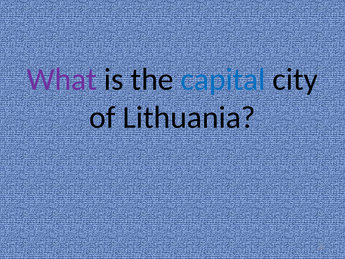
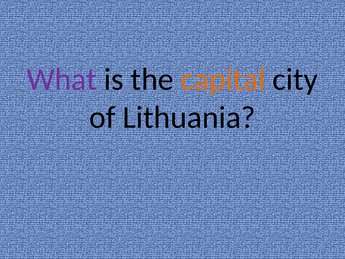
capital colour: blue -> orange
